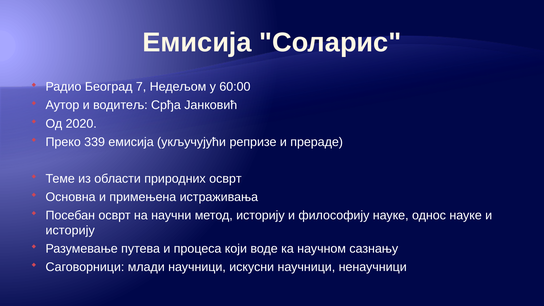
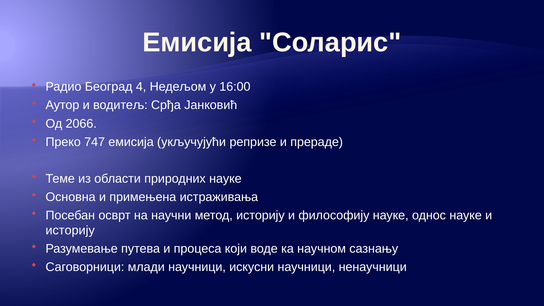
7: 7 -> 4
60:00: 60:00 -> 16:00
2020: 2020 -> 2066
339: 339 -> 747
природних осврт: осврт -> науке
